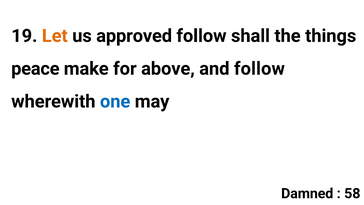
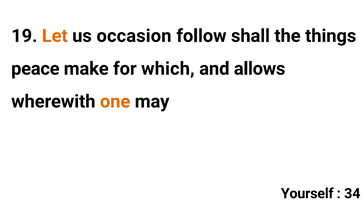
approved: approved -> occasion
above: above -> which
and follow: follow -> allows
one colour: blue -> orange
Damned: Damned -> Yourself
58: 58 -> 34
